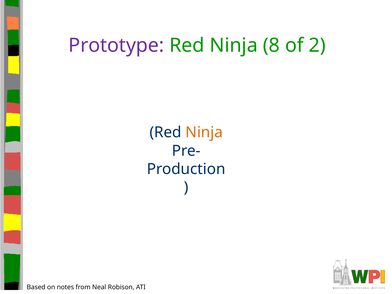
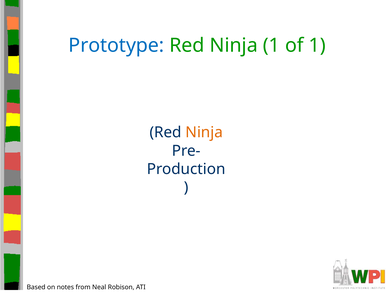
Prototype colour: purple -> blue
Ninja 8: 8 -> 1
of 2: 2 -> 1
